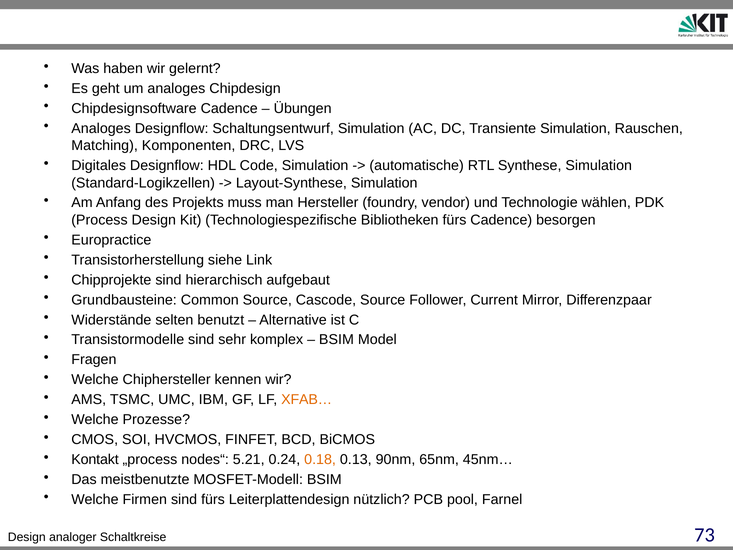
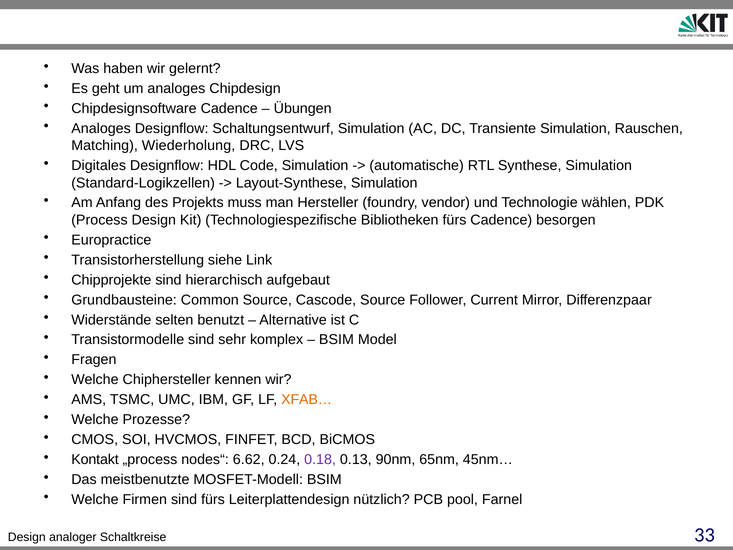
Komponenten: Komponenten -> Wiederholung
5.21: 5.21 -> 6.62
0.18 colour: orange -> purple
73: 73 -> 33
